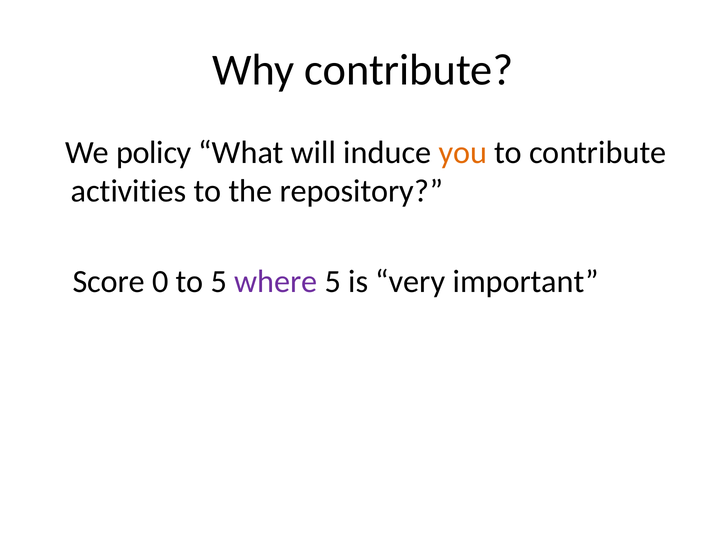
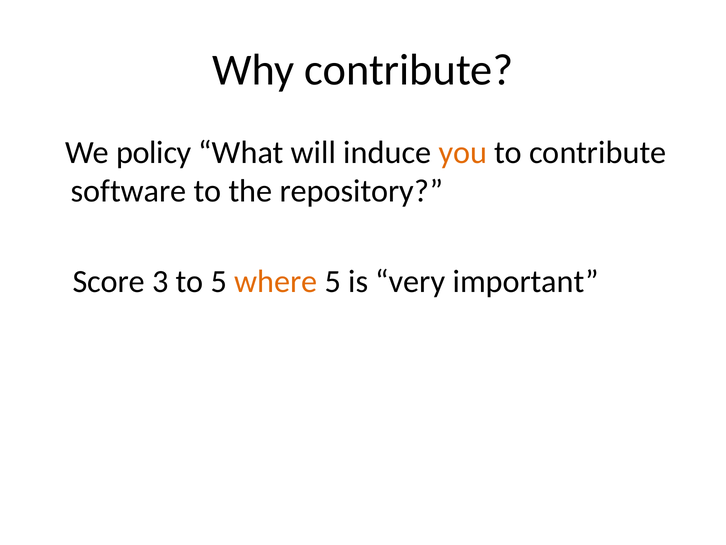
activities: activities -> software
0: 0 -> 3
where colour: purple -> orange
